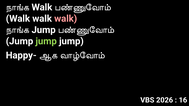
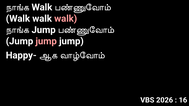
jump at (46, 41) colour: light green -> pink
